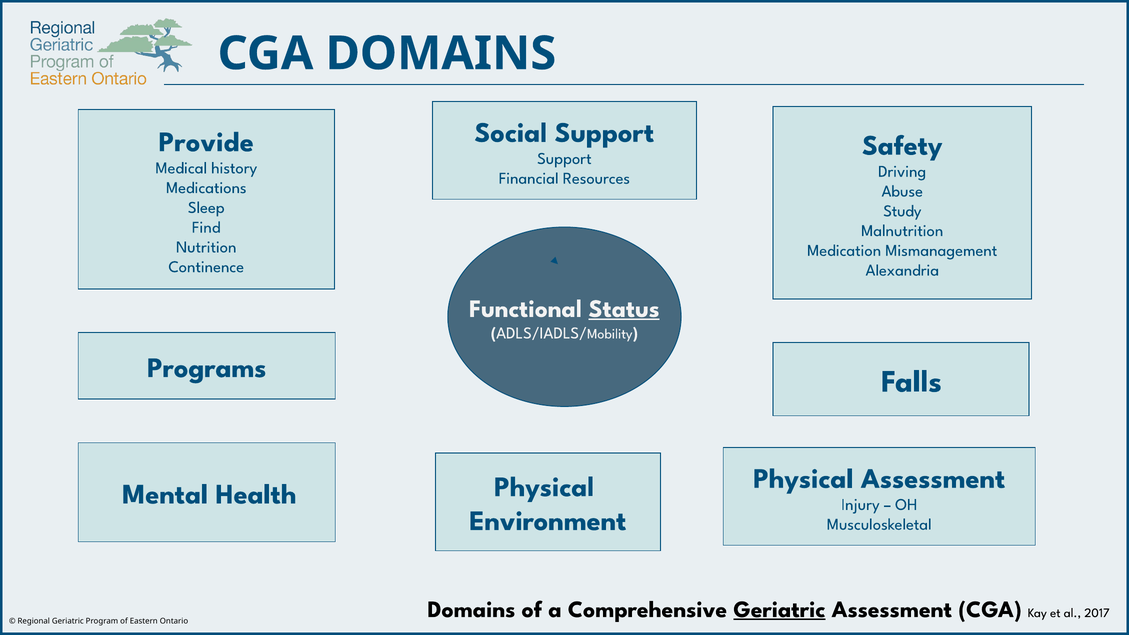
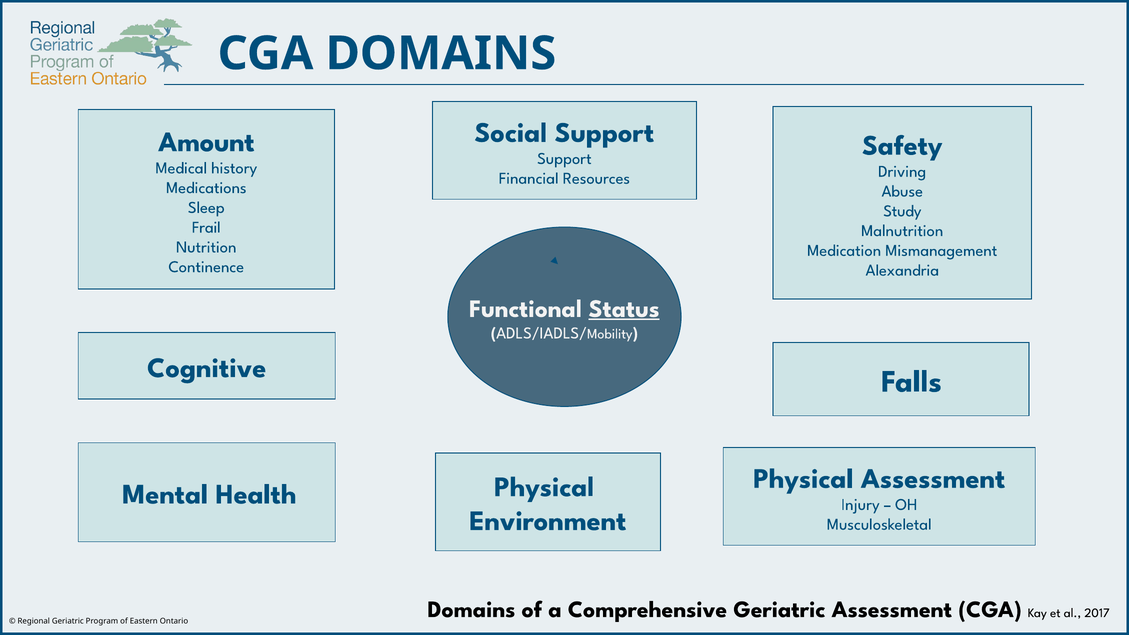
Provide: Provide -> Amount
Find: Find -> Frail
Programs: Programs -> Cognitive
Geriatric at (779, 609) underline: present -> none
